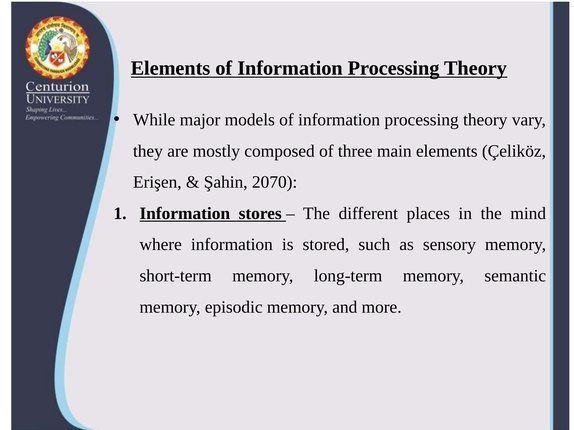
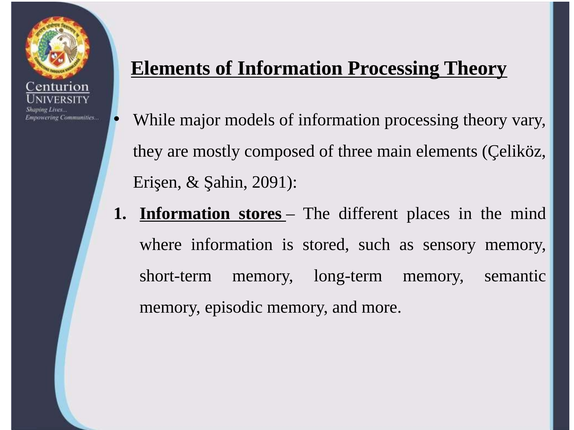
2070: 2070 -> 2091
